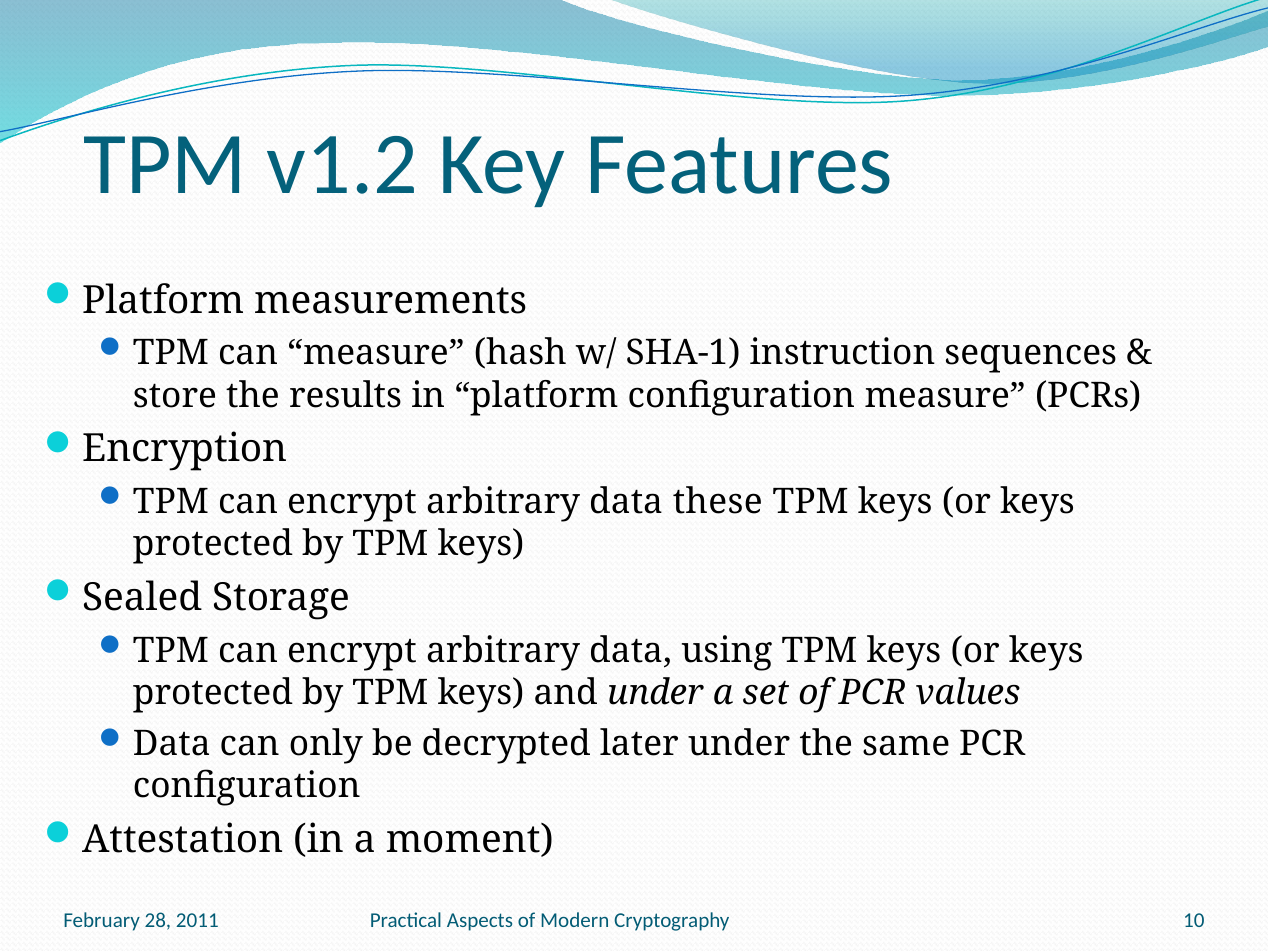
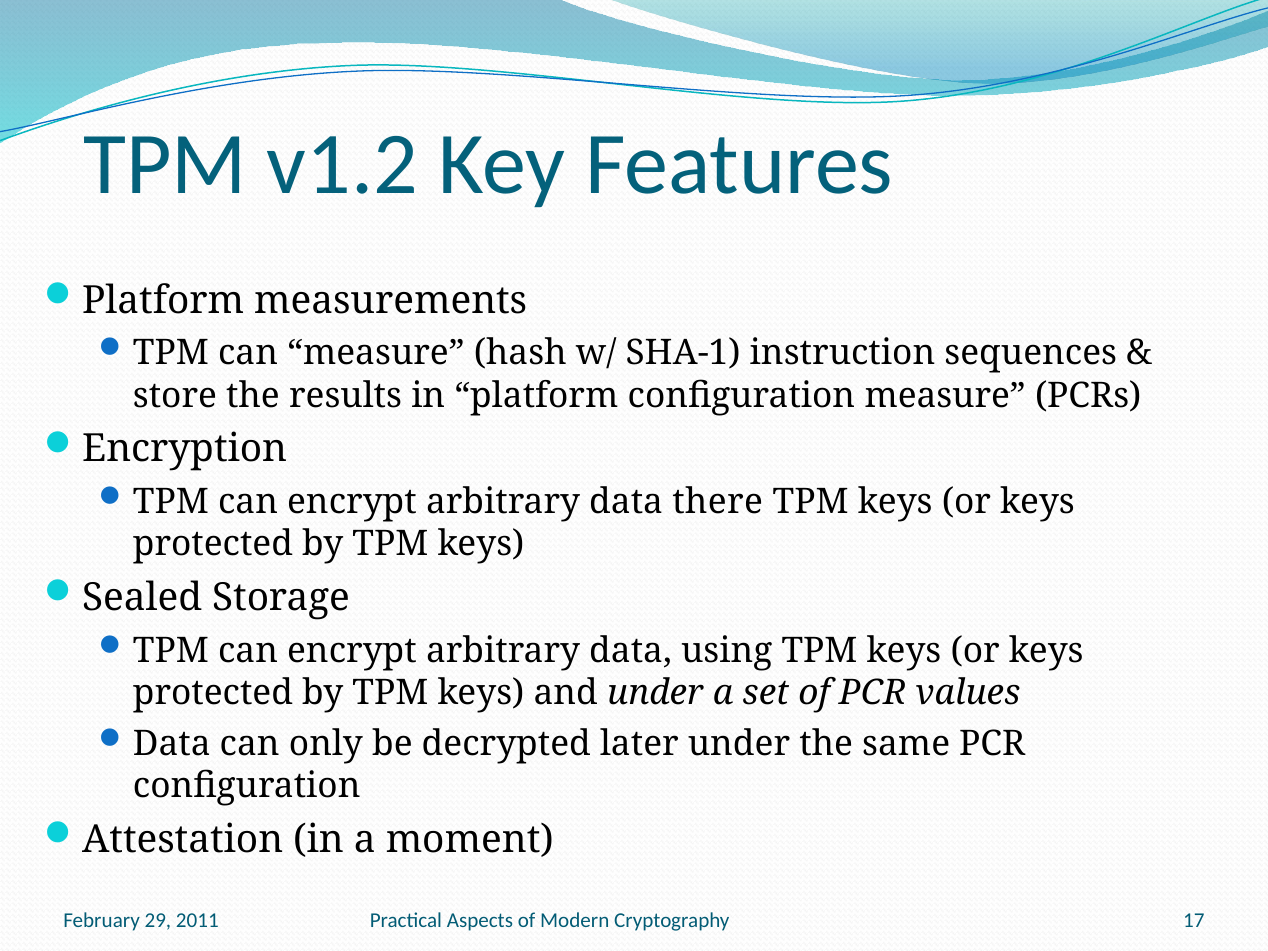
these: these -> there
10: 10 -> 17
28: 28 -> 29
